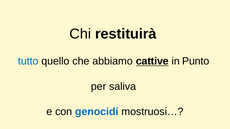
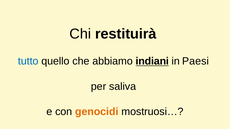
cattive: cattive -> indiani
Punto: Punto -> Paesi
genocidi colour: blue -> orange
